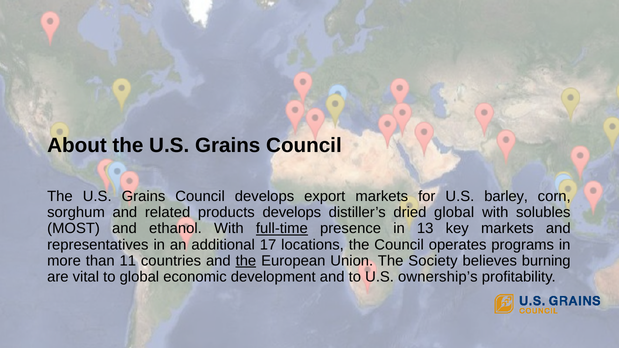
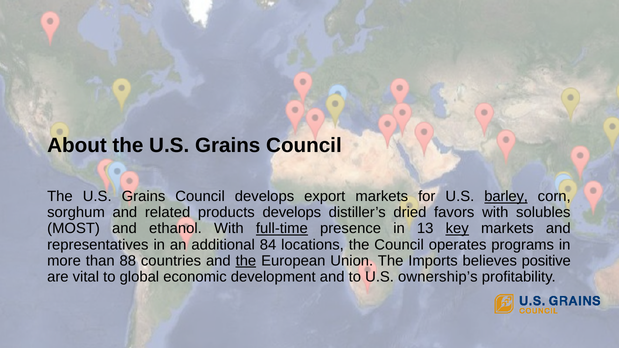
barley underline: none -> present
dried global: global -> favors
key underline: none -> present
17: 17 -> 84
11: 11 -> 88
Society: Society -> Imports
burning: burning -> positive
